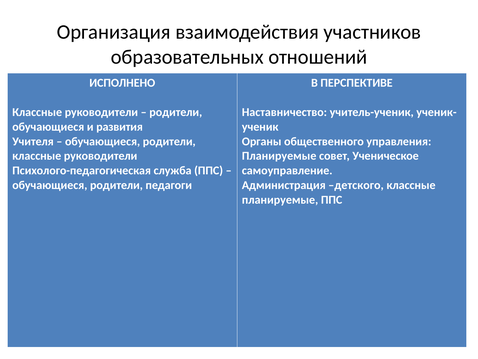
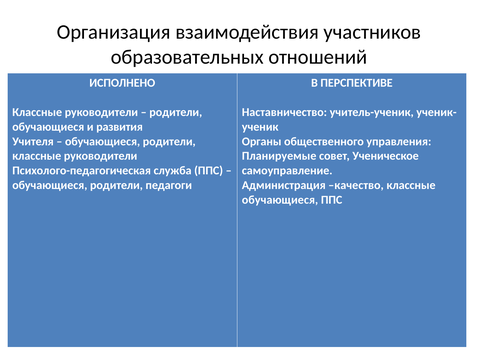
детского: детского -> качество
планируемые at (280, 200): планируемые -> обучающиеся
